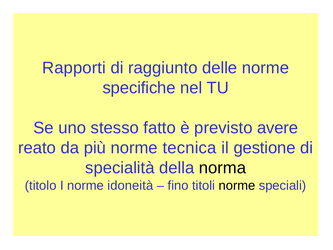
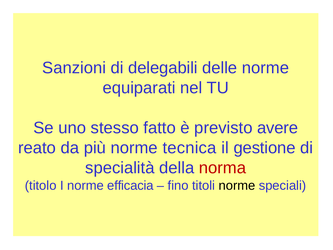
Rapporti: Rapporti -> Sanzioni
raggiunto: raggiunto -> delegabili
specifiche: specifiche -> equiparati
norma colour: black -> red
idoneità: idoneità -> efficacia
